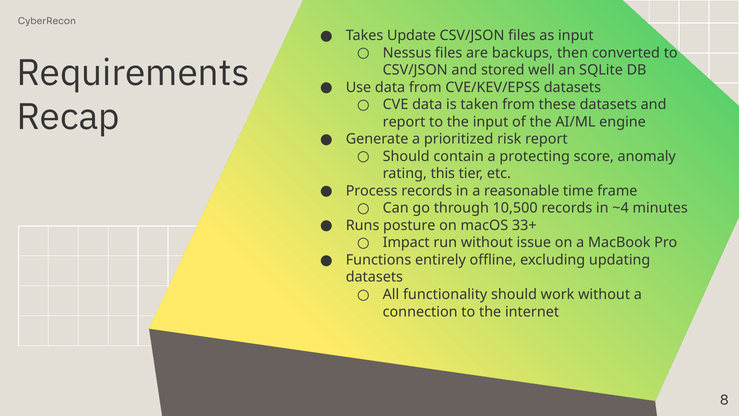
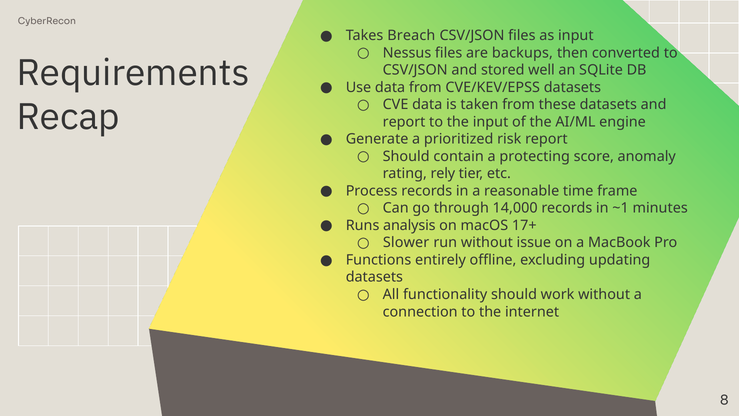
Update: Update -> Breach
this: this -> rely
10,500: 10,500 -> 14,000
~4: ~4 -> ~1
posture: posture -> analysis
33+: 33+ -> 17+
Impact: Impact -> Slower
